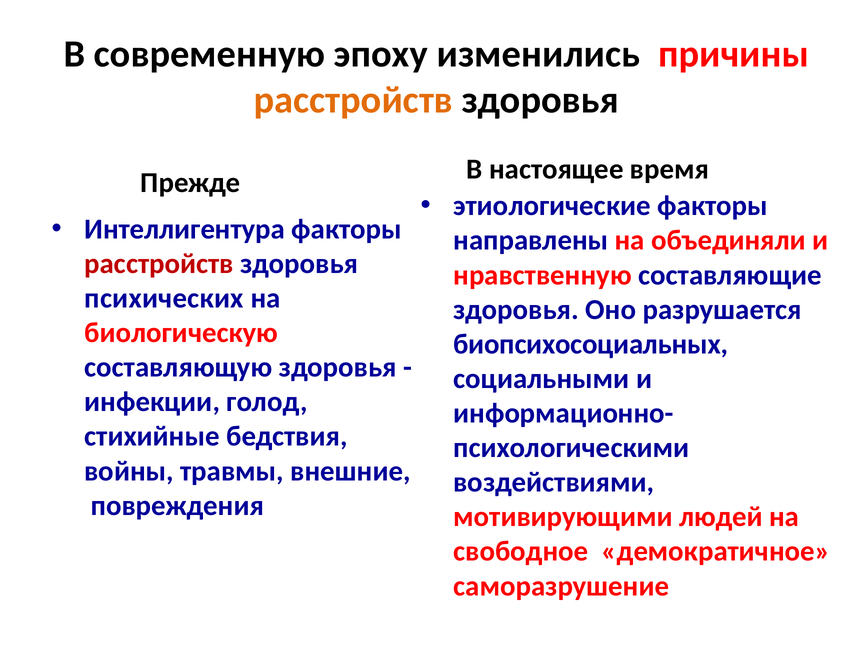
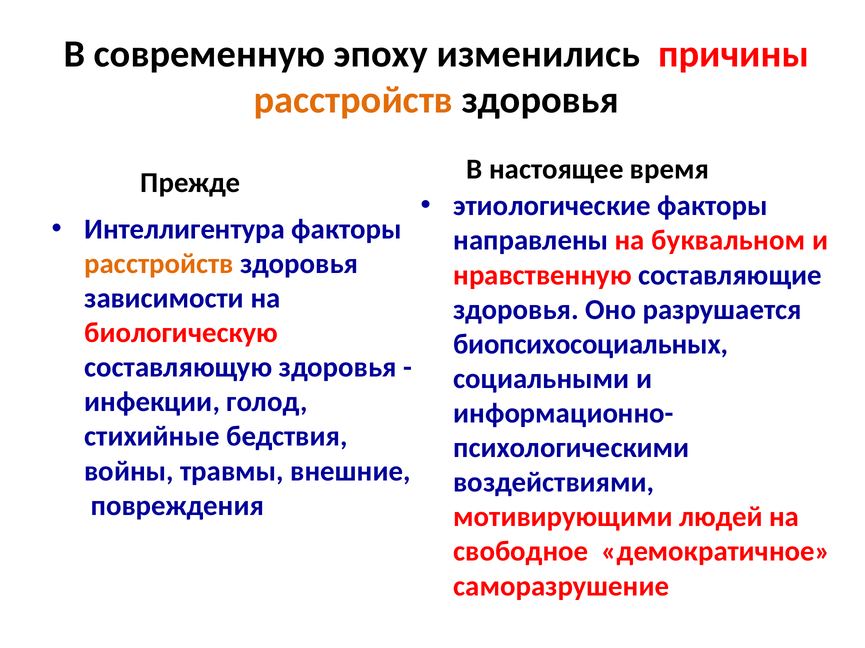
объединяли: объединяли -> буквальном
расстройств at (159, 264) colour: red -> orange
психических: психических -> зависимости
